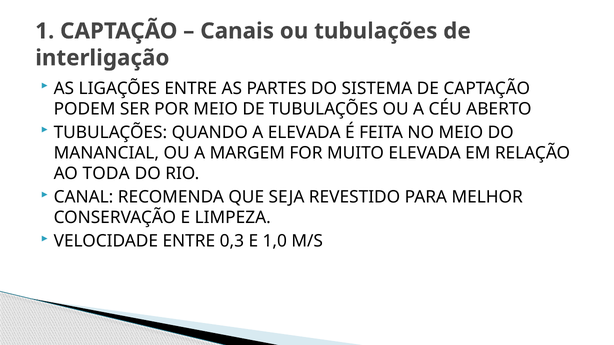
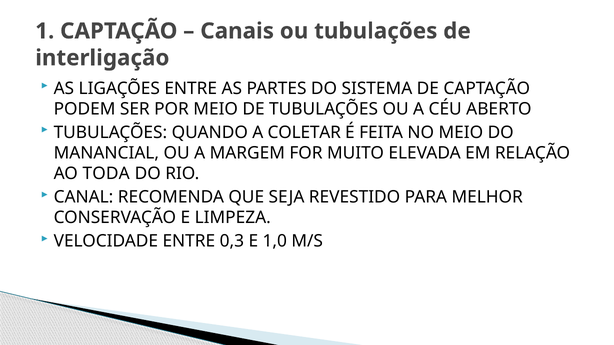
A ELEVADA: ELEVADA -> COLETAR
